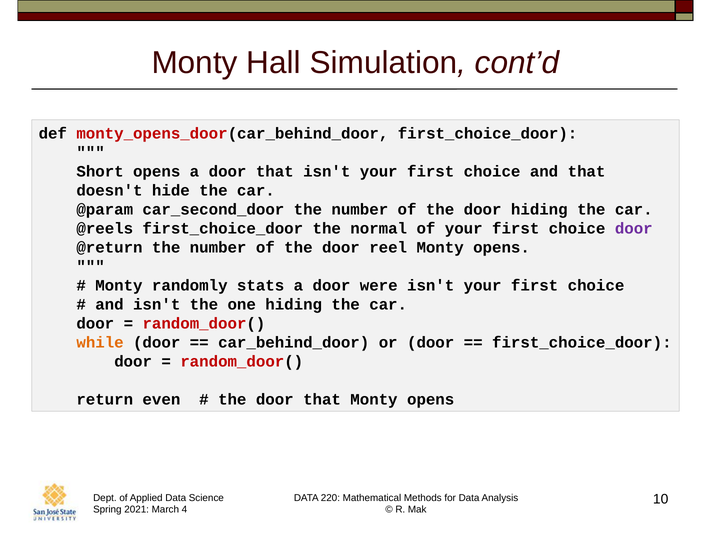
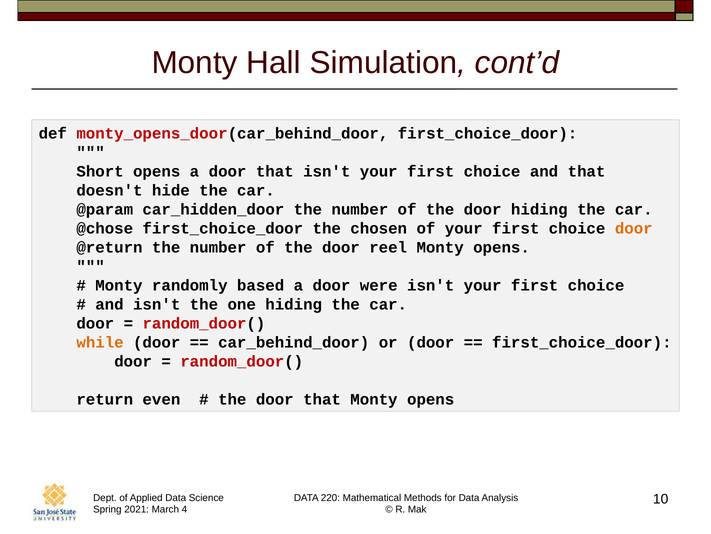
car_second_door: car_second_door -> car_hidden_door
@reels: @reels -> @chose
normal: normal -> chosen
door at (634, 228) colour: purple -> orange
stats: stats -> based
